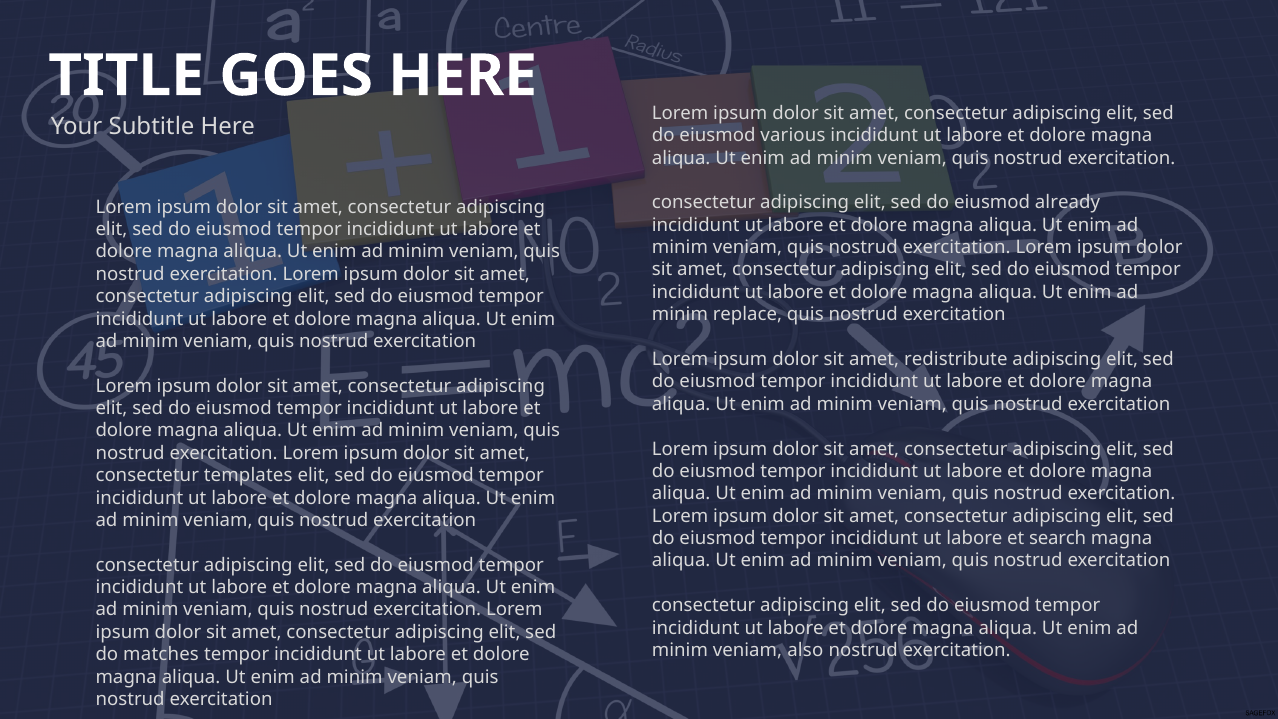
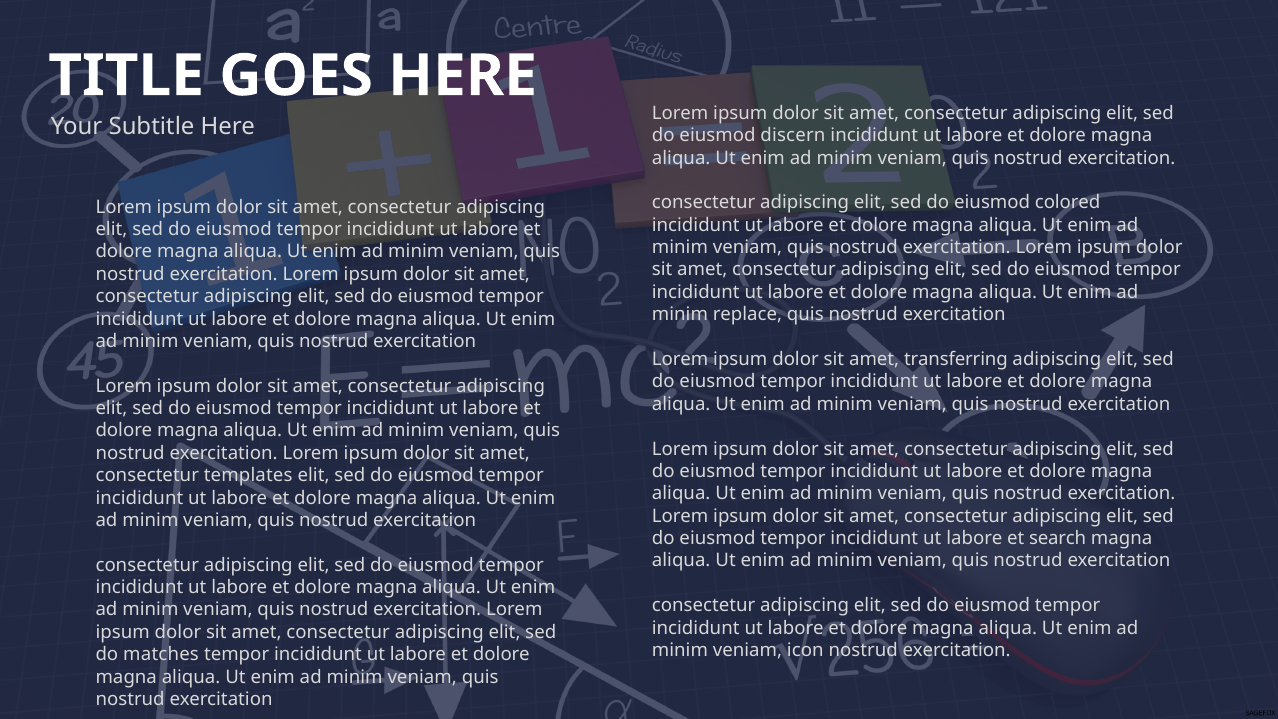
various: various -> discern
already: already -> colored
redistribute: redistribute -> transferring
also: also -> icon
